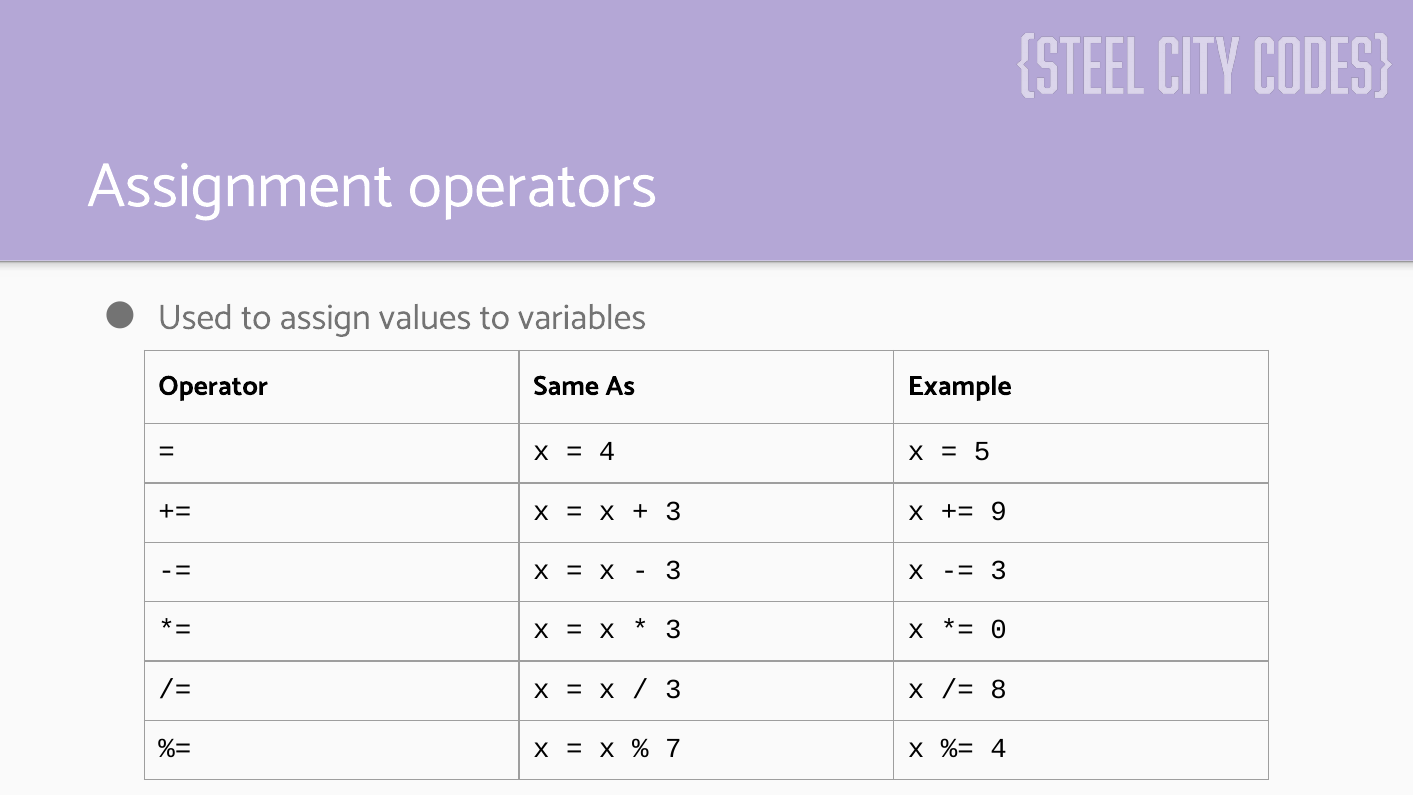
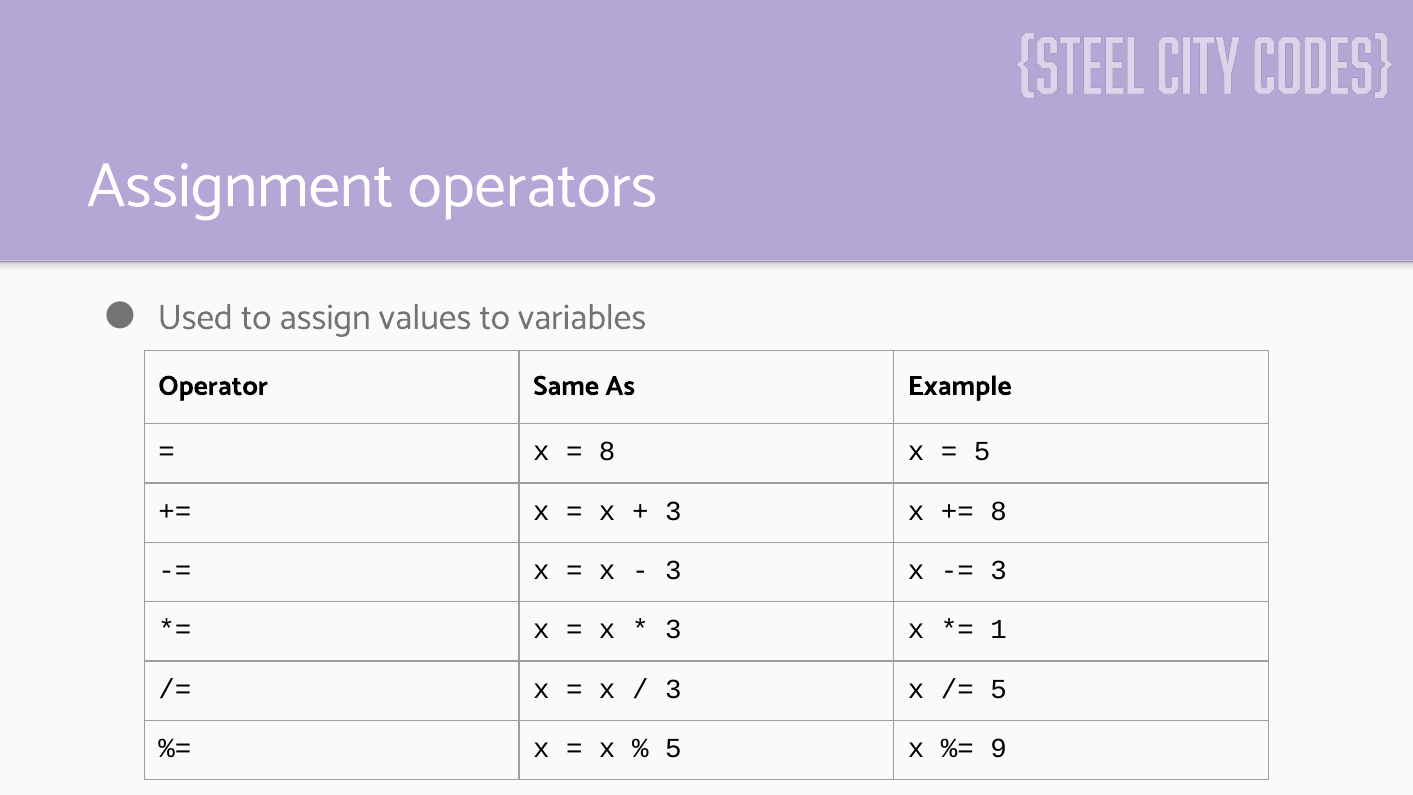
4 at (607, 452): 4 -> 8
9 at (999, 511): 9 -> 8
0: 0 -> 1
8 at (999, 689): 8 -> 5
7 at (673, 748): 7 -> 5
4 at (999, 748): 4 -> 9
